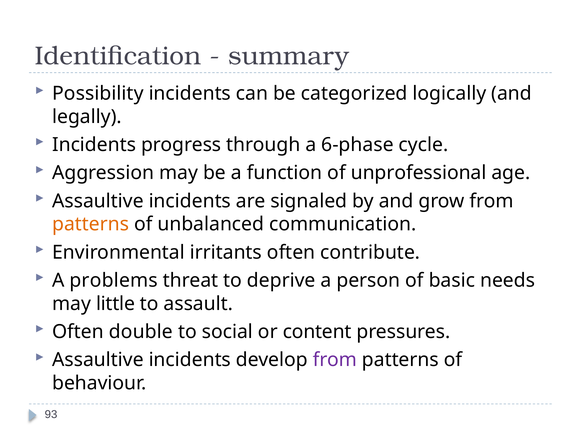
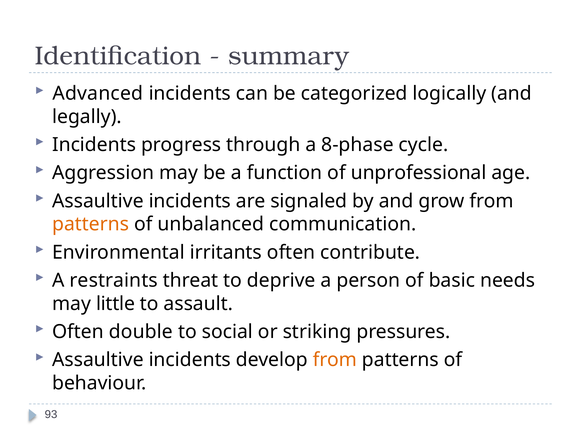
Possibility: Possibility -> Advanced
6-phase: 6-phase -> 8-phase
problems: problems -> restraints
content: content -> striking
from at (335, 360) colour: purple -> orange
